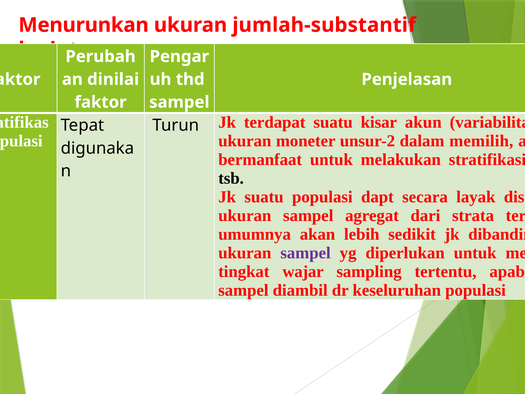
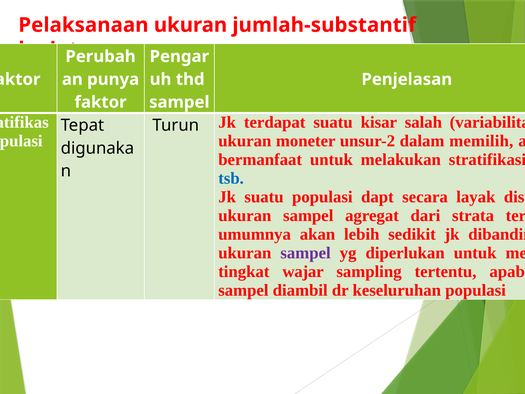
Menurunkan: Menurunkan -> Pelaksanaan
dinilai: dinilai -> punya
akun: akun -> salah
tsb colour: black -> blue
